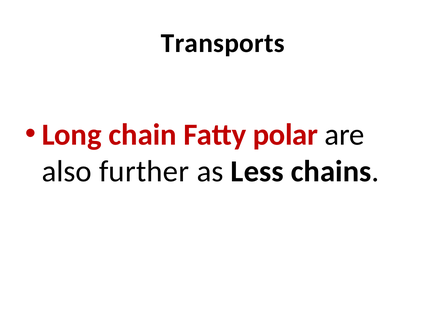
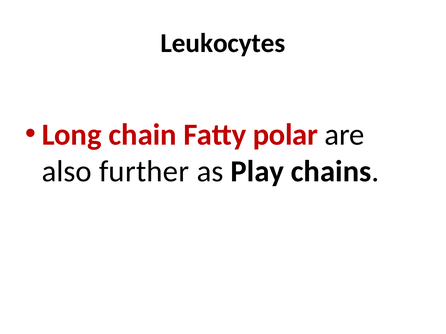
Transports: Transports -> Leukocytes
Less: Less -> Play
